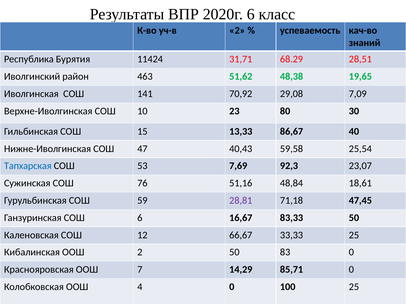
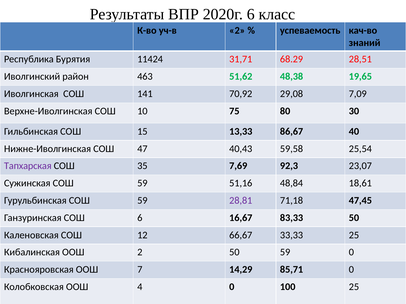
23: 23 -> 75
Тапхарская colour: blue -> purple
53: 53 -> 35
Сужинская СОШ 76: 76 -> 59
50 83: 83 -> 59
